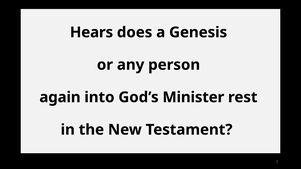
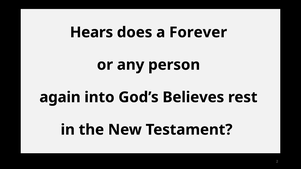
Genesis: Genesis -> Forever
Minister: Minister -> Believes
